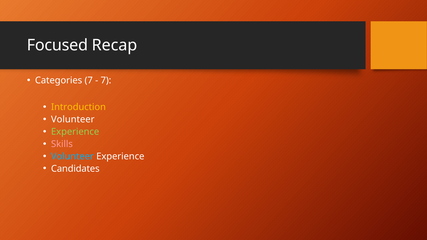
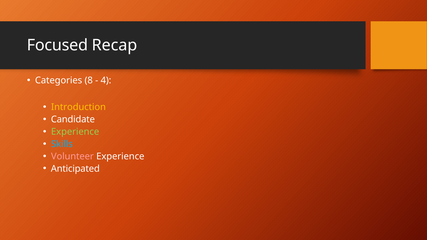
Categories 7: 7 -> 8
7 at (106, 80): 7 -> 4
Volunteer at (73, 120): Volunteer -> Candidate
Skills colour: pink -> light blue
Volunteer at (72, 156) colour: light blue -> pink
Candidates: Candidates -> Anticipated
